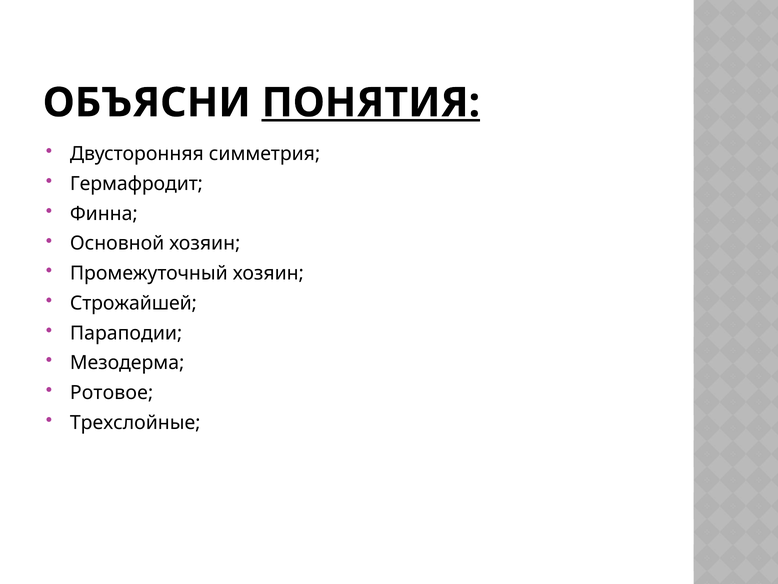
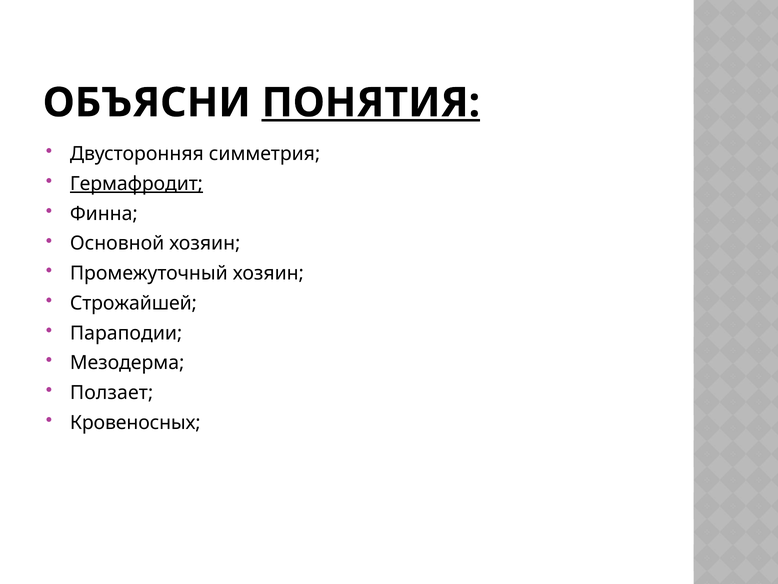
Гермафродит underline: none -> present
Ротовое: Ротовое -> Ползает
Трехслойные: Трехслойные -> Кровеносных
